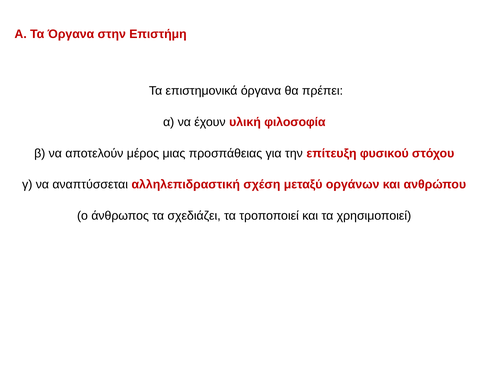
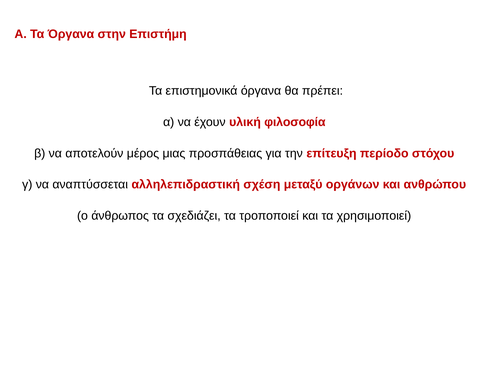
φυσικού: φυσικού -> περίοδο
